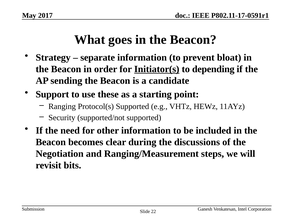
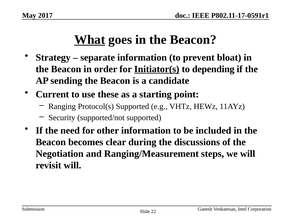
What underline: none -> present
Support: Support -> Current
revisit bits: bits -> will
